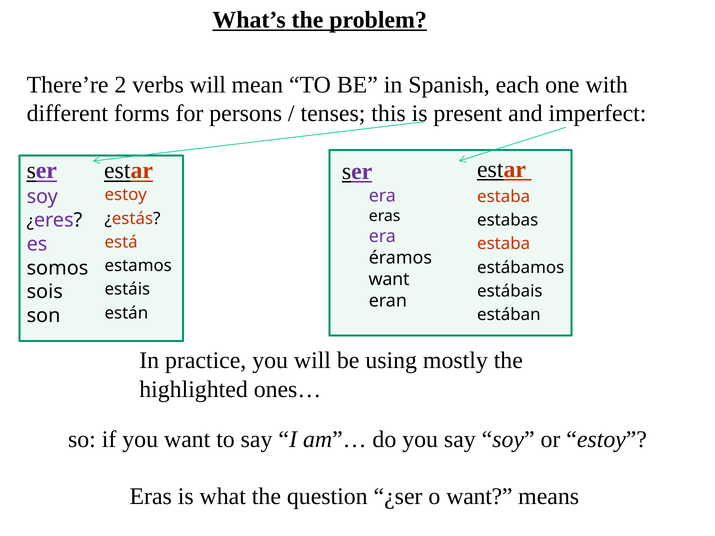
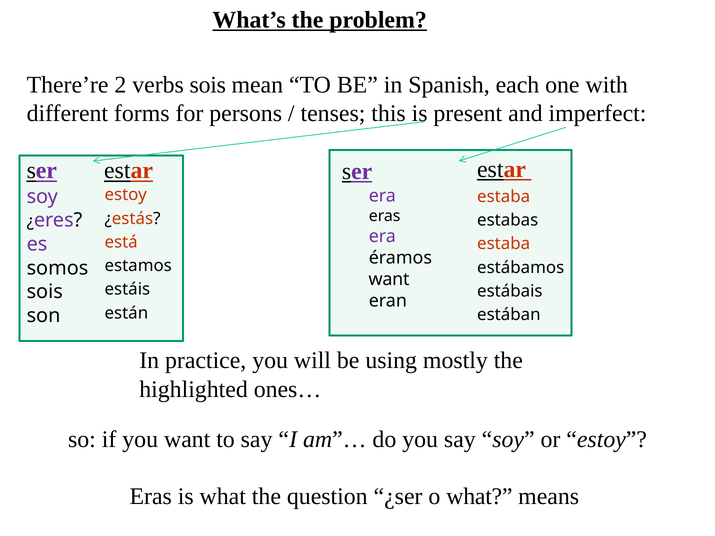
verbs will: will -> sois
o want: want -> what
